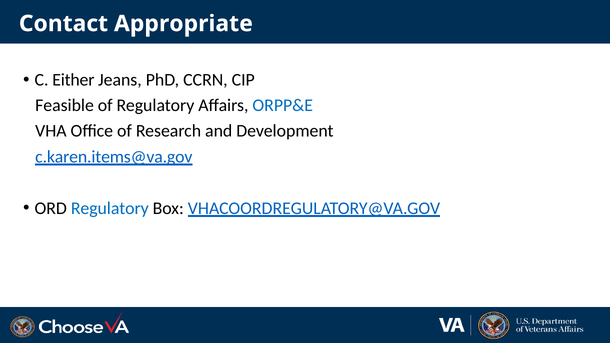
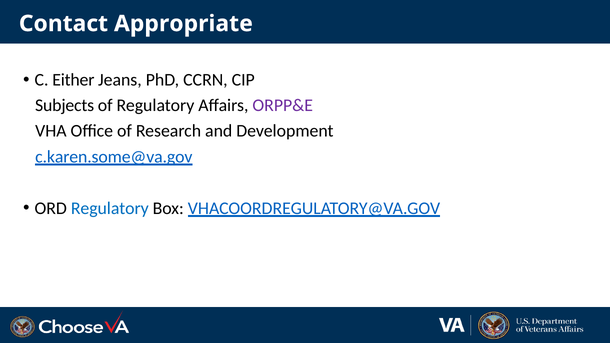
Feasible: Feasible -> Subjects
ORPP&E colour: blue -> purple
c.karen.items@va.gov: c.karen.items@va.gov -> c.karen.some@va.gov
